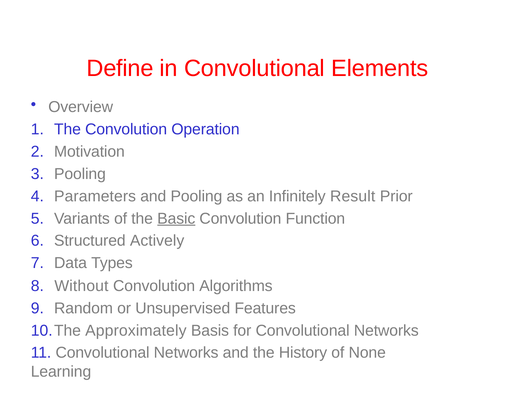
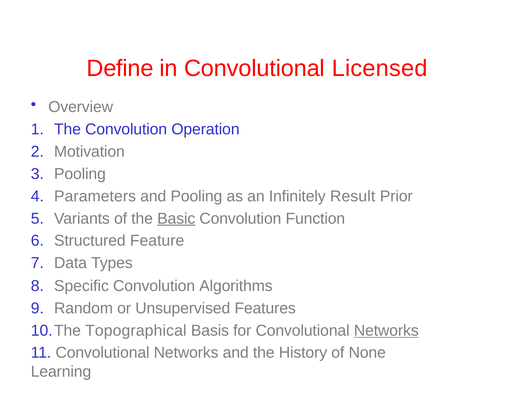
Elements: Elements -> Licensed
Actively: Actively -> Feature
Without: Without -> Specific
Approximately: Approximately -> Topographical
Networks at (386, 330) underline: none -> present
